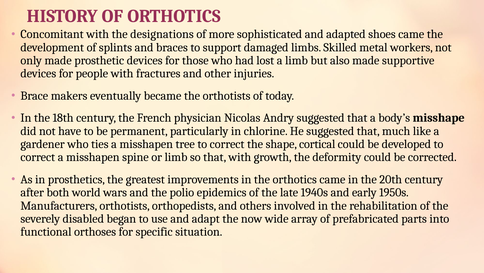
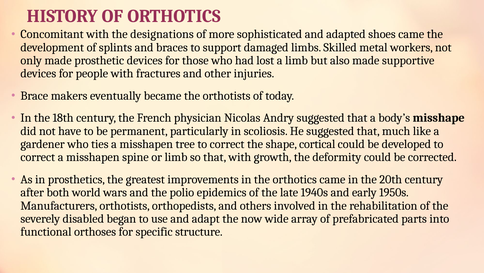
chlorine: chlorine -> scoliosis
situation: situation -> structure
